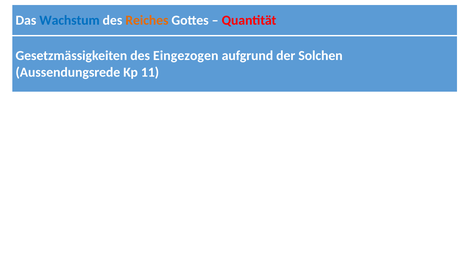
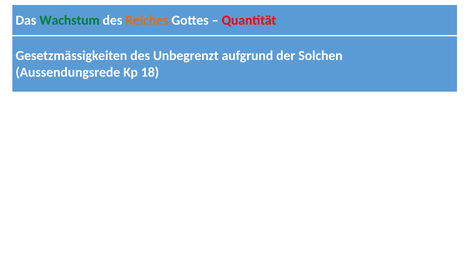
Wachstum colour: blue -> green
Eingezogen: Eingezogen -> Unbegrenzt
11: 11 -> 18
